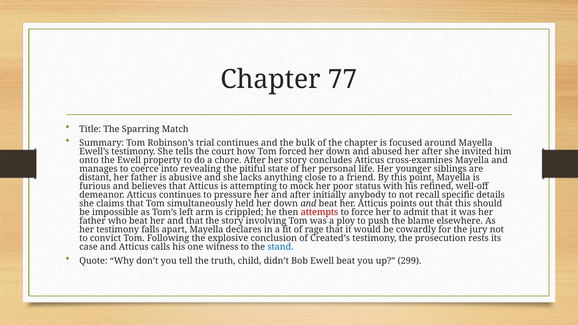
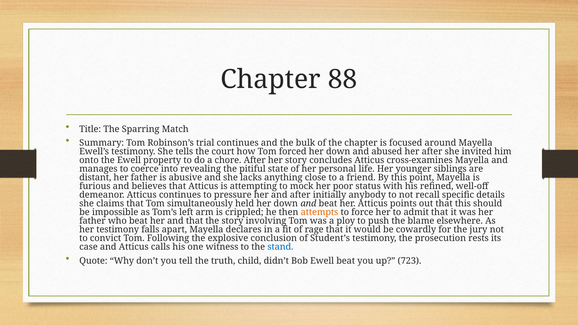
77: 77 -> 88
attempts colour: red -> orange
Created’s: Created’s -> Student’s
299: 299 -> 723
